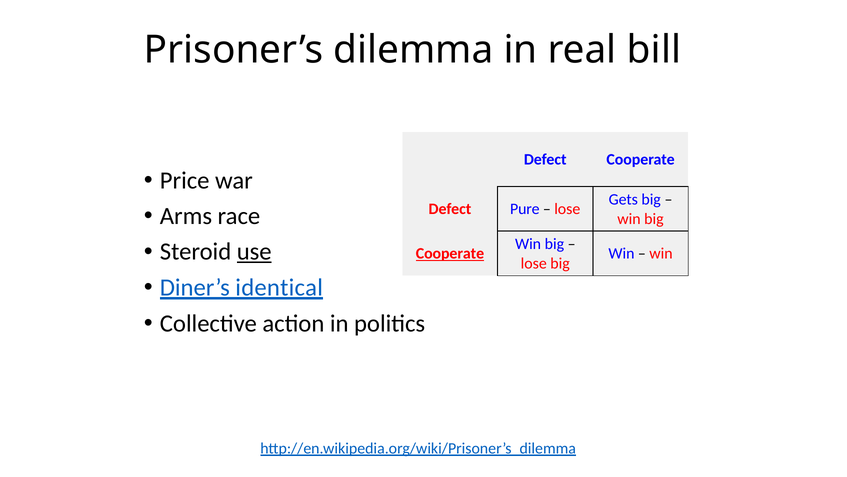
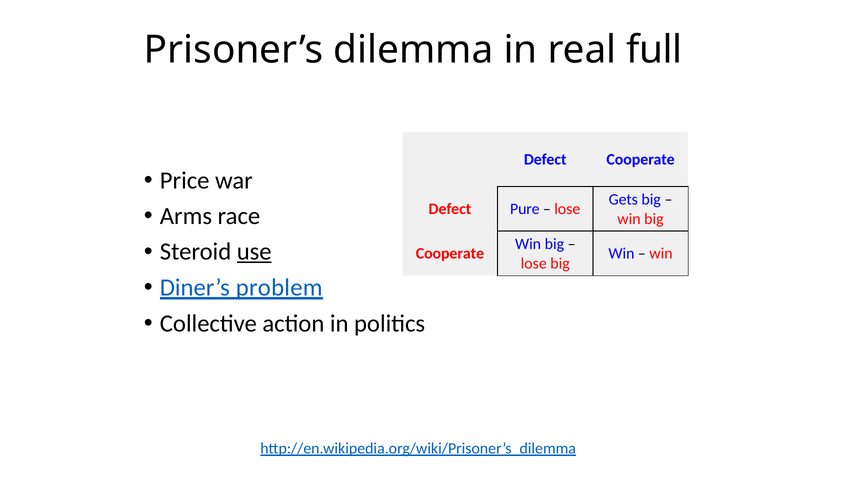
bill: bill -> full
Cooperate at (450, 253) underline: present -> none
identical: identical -> problem
